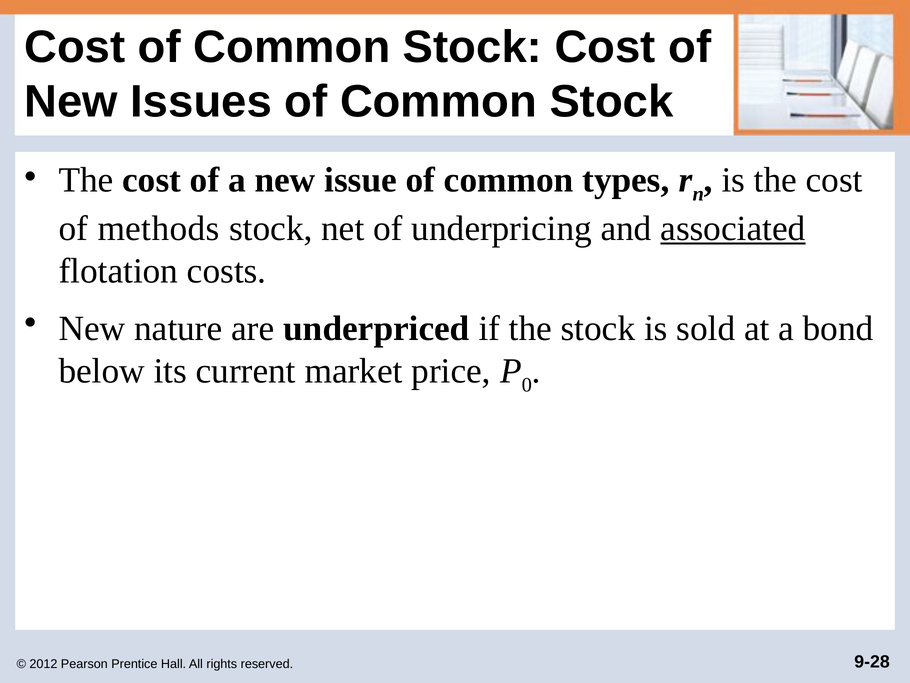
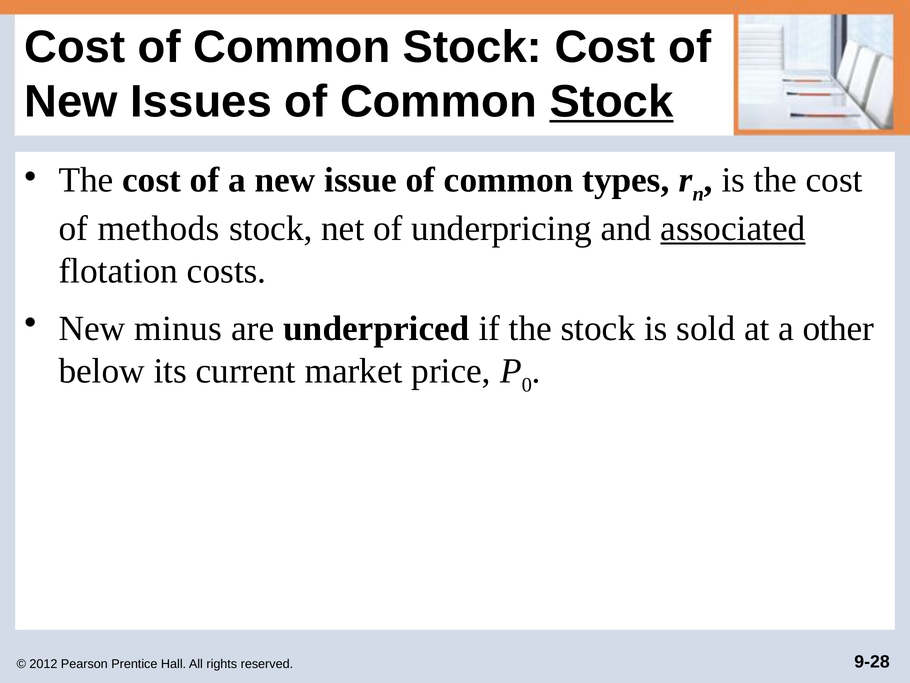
Stock at (612, 102) underline: none -> present
nature: nature -> minus
bond: bond -> other
